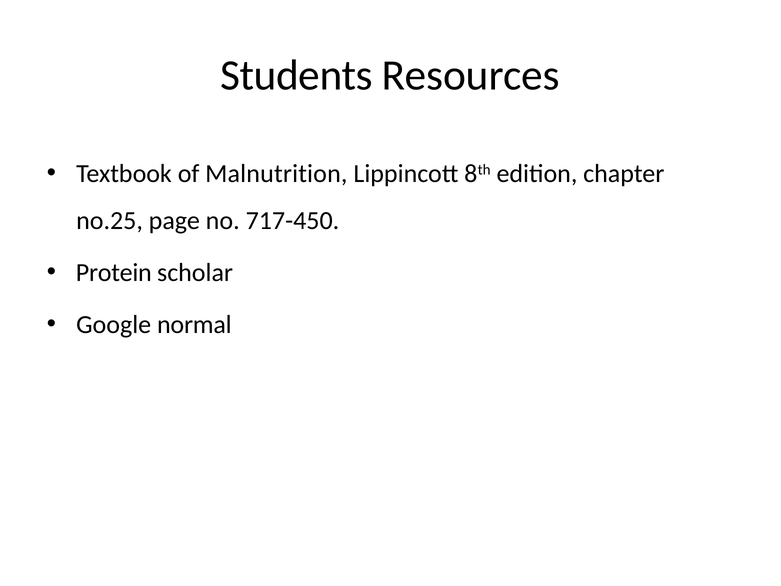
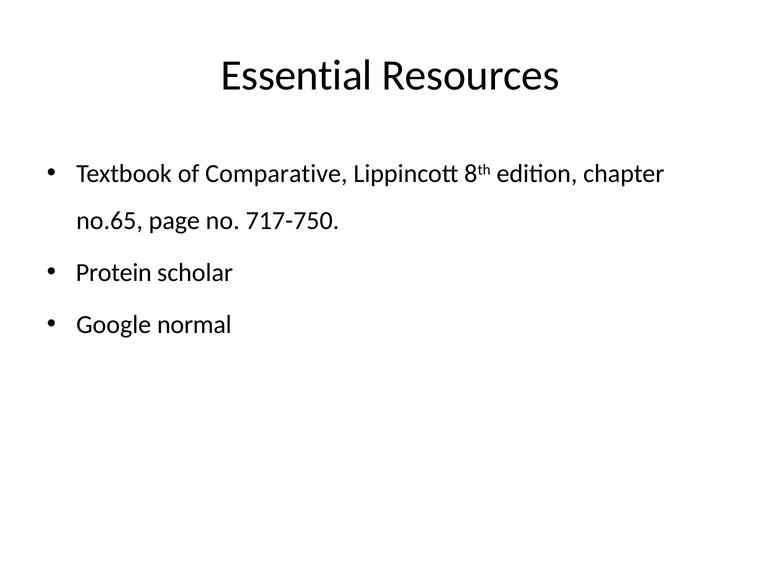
Students: Students -> Essential
Malnutrition: Malnutrition -> Comparative
no.25: no.25 -> no.65
717-450: 717-450 -> 717-750
